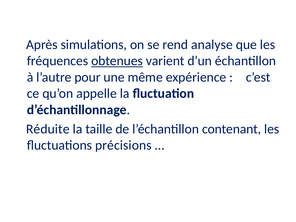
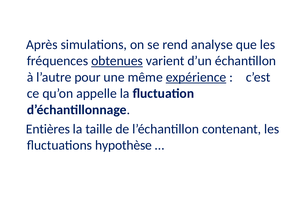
expérience underline: none -> present
Réduite: Réduite -> Entières
précisions: précisions -> hypothèse
